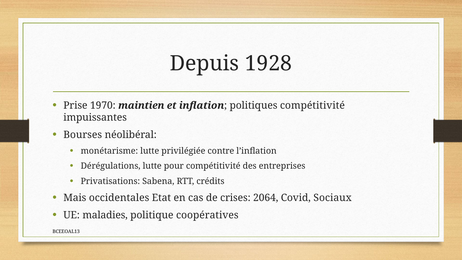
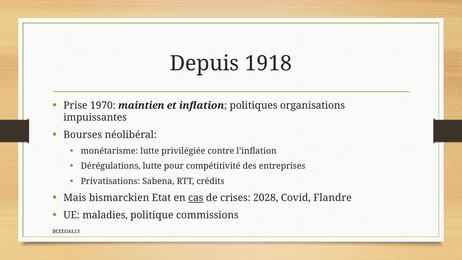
1928: 1928 -> 1918
politiques compétitivité: compétitivité -> organisations
occidentales: occidentales -> bismarckien
cas underline: none -> present
2064: 2064 -> 2028
Sociaux: Sociaux -> Flandre
coopératives: coopératives -> commissions
